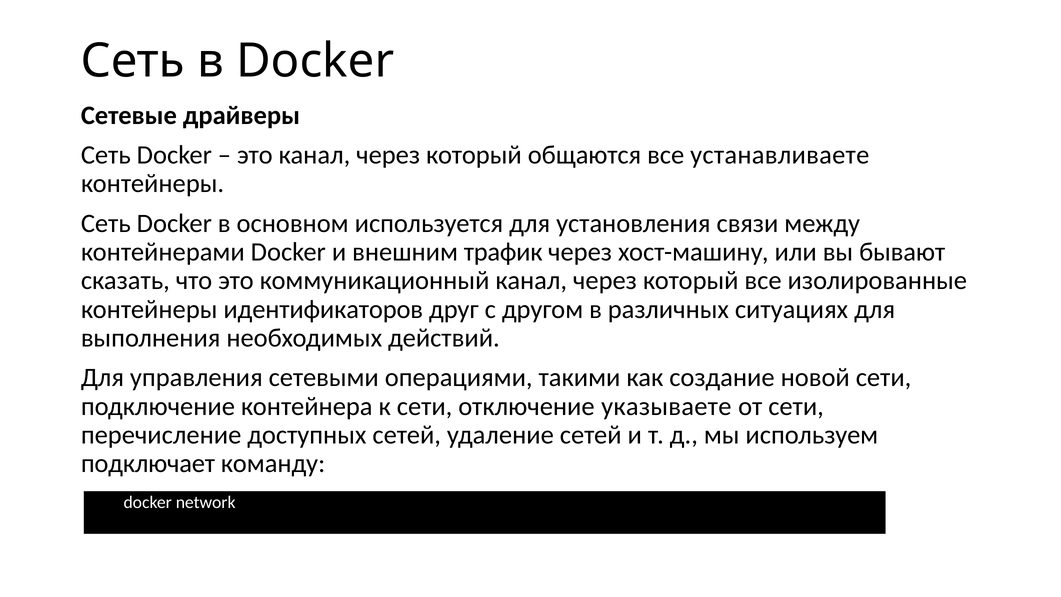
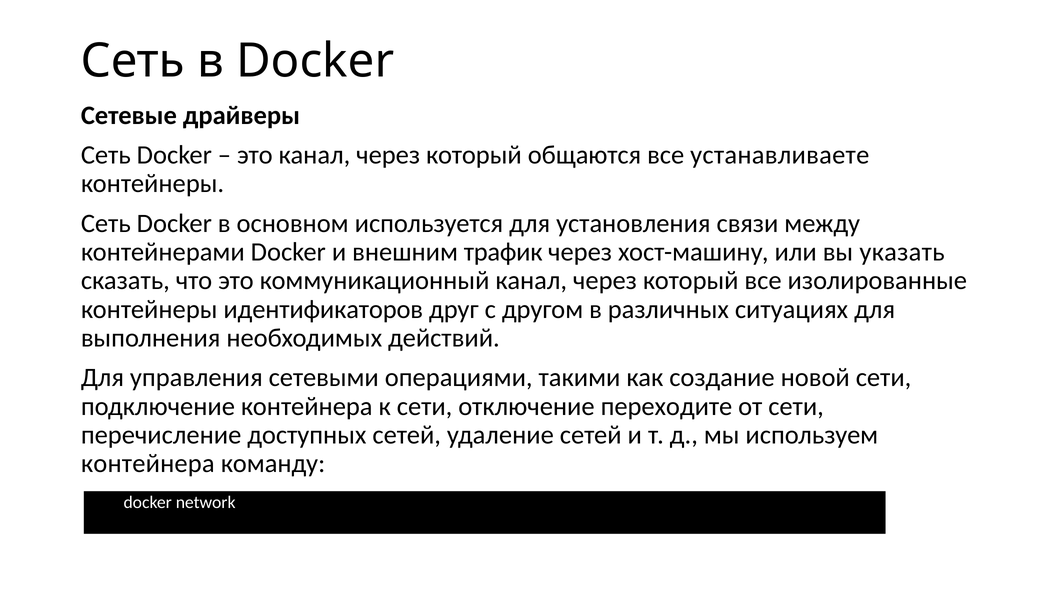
бывают: бывают -> указать
указываете: указываете -> переходите
подключает at (148, 463): подключает -> контейнера
